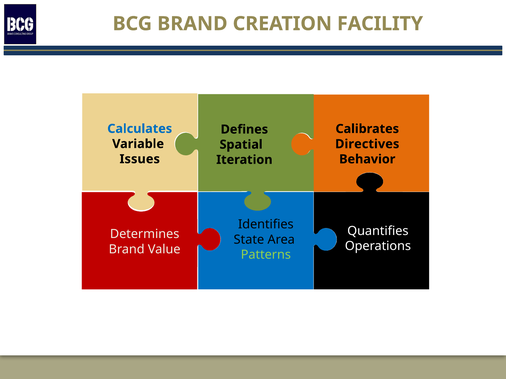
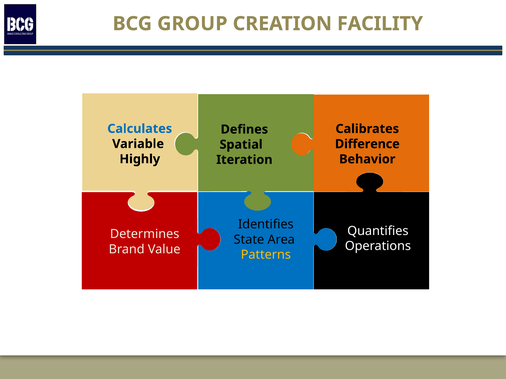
BCG BRAND: BRAND -> GROUP
Directives: Directives -> Difference
Issues: Issues -> Highly
Patterns colour: light green -> yellow
